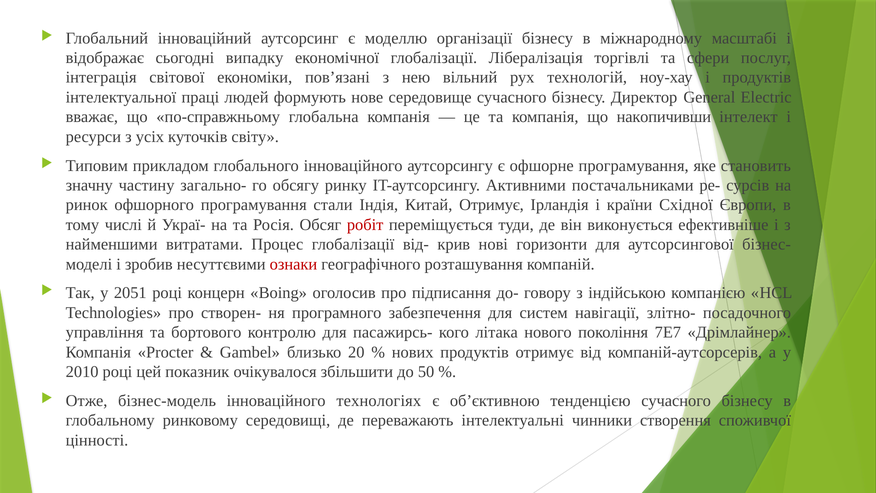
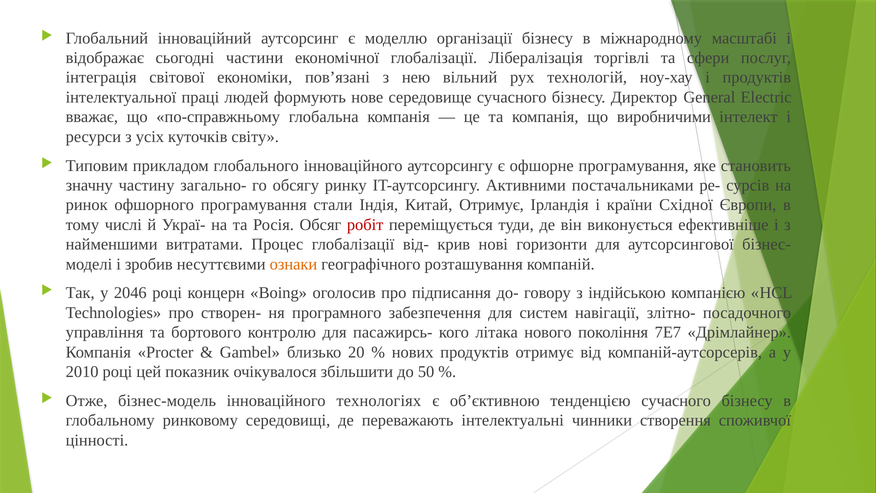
випадку: випадку -> частини
накопичивши: накопичивши -> виробничими
ознаки colour: red -> orange
2051: 2051 -> 2046
